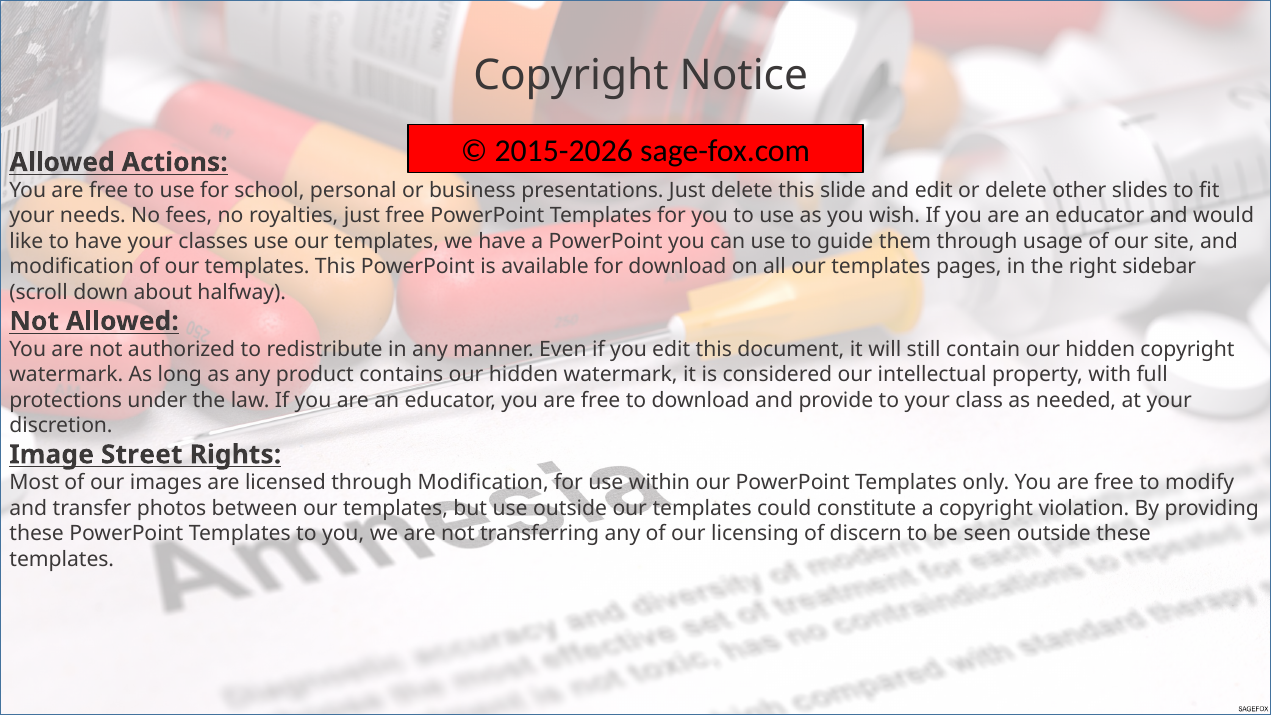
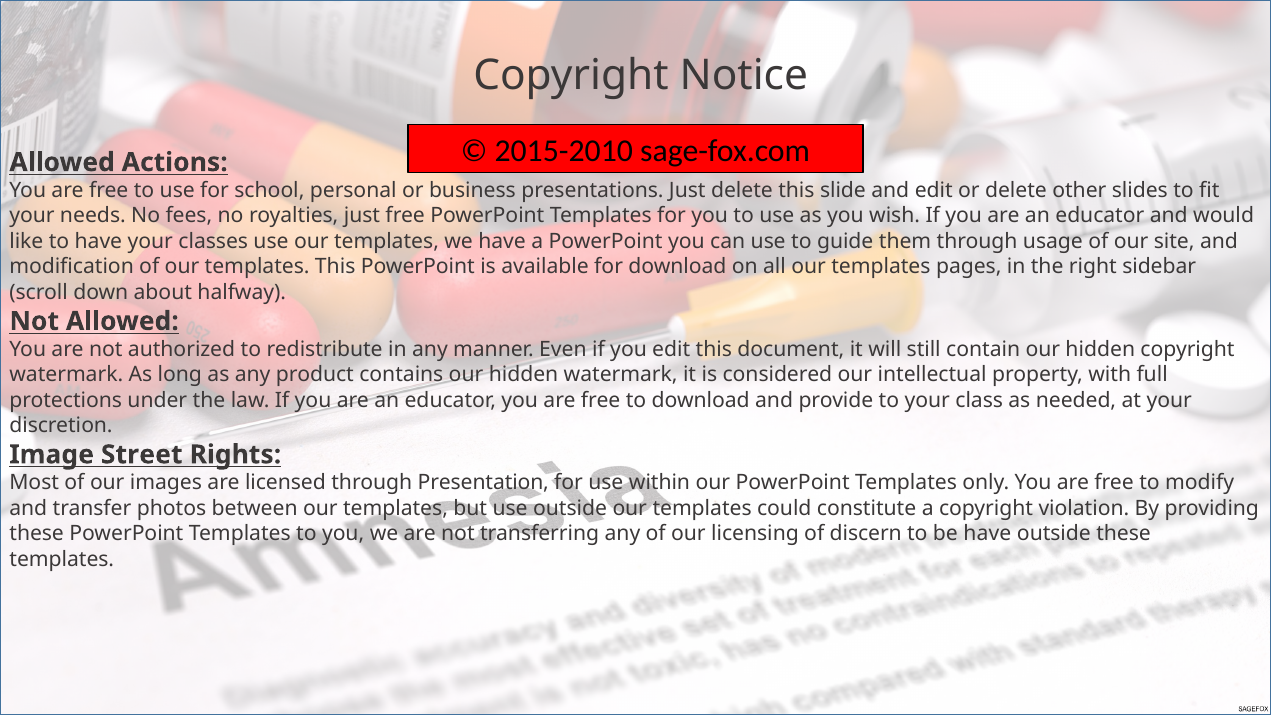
2015-2026: 2015-2026 -> 2015-2010
through Modification: Modification -> Presentation
be seen: seen -> have
